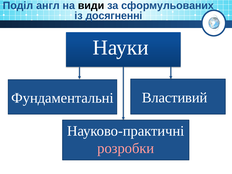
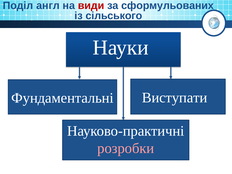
види colour: black -> red
досягненні: досягненні -> сільського
Властивий: Властивий -> Виступати
